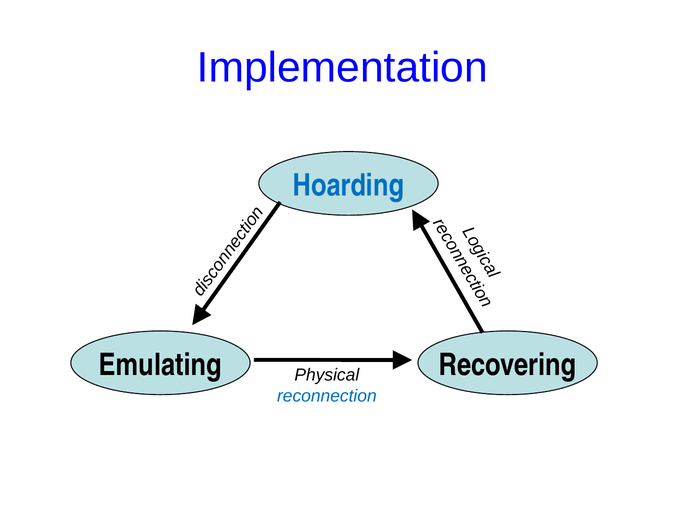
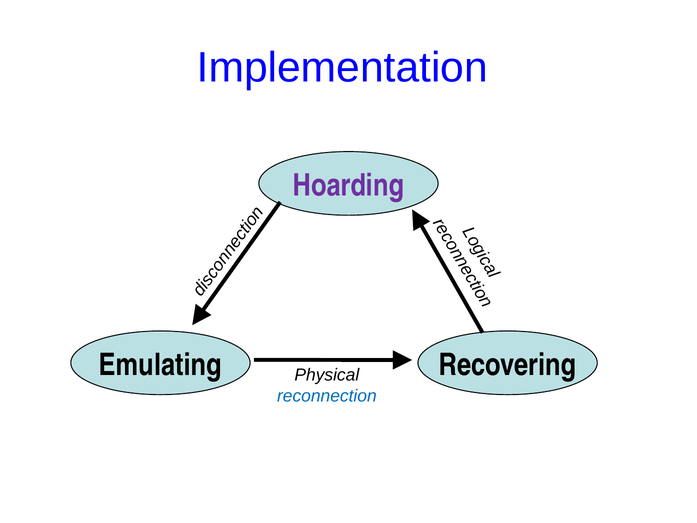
Hoarding colour: blue -> purple
